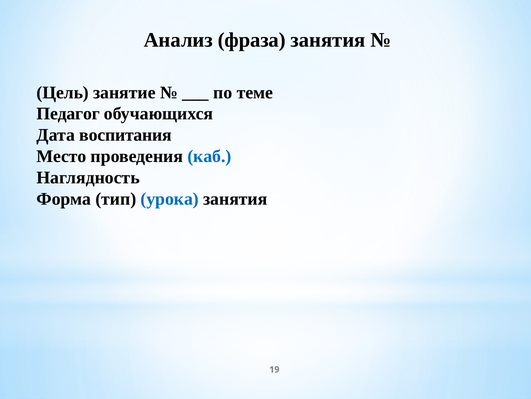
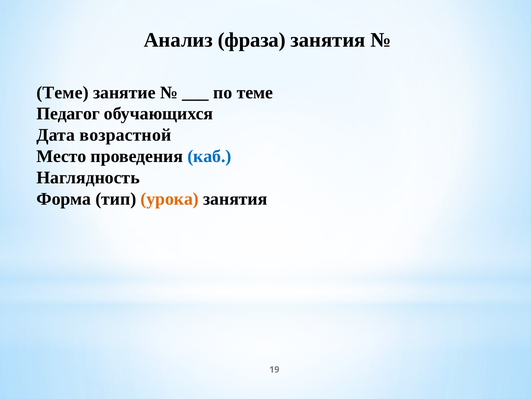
Цель at (63, 92): Цель -> Теме
воспитания: воспитания -> возрастной
урока colour: blue -> orange
